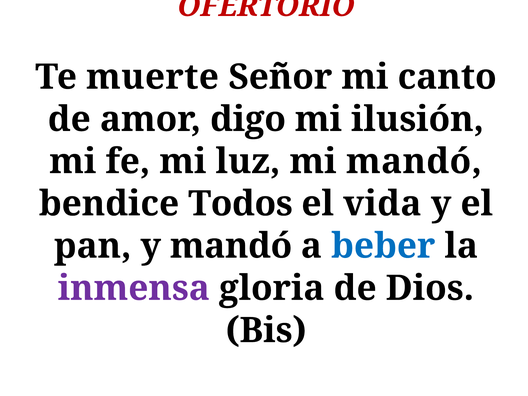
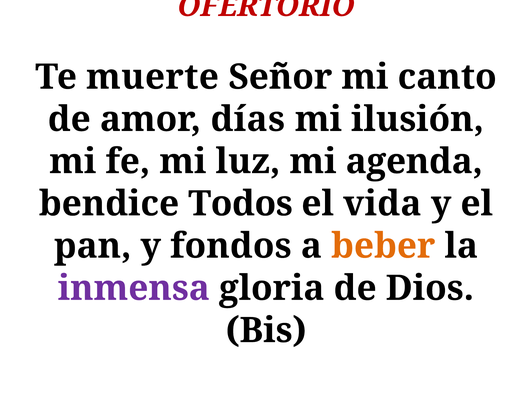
digo: digo -> días
mi mandó: mandó -> agenda
y mandó: mandó -> fondos
beber colour: blue -> orange
